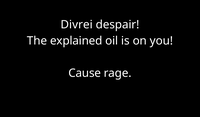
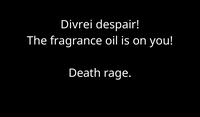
explained: explained -> fragrance
Cause: Cause -> Death
